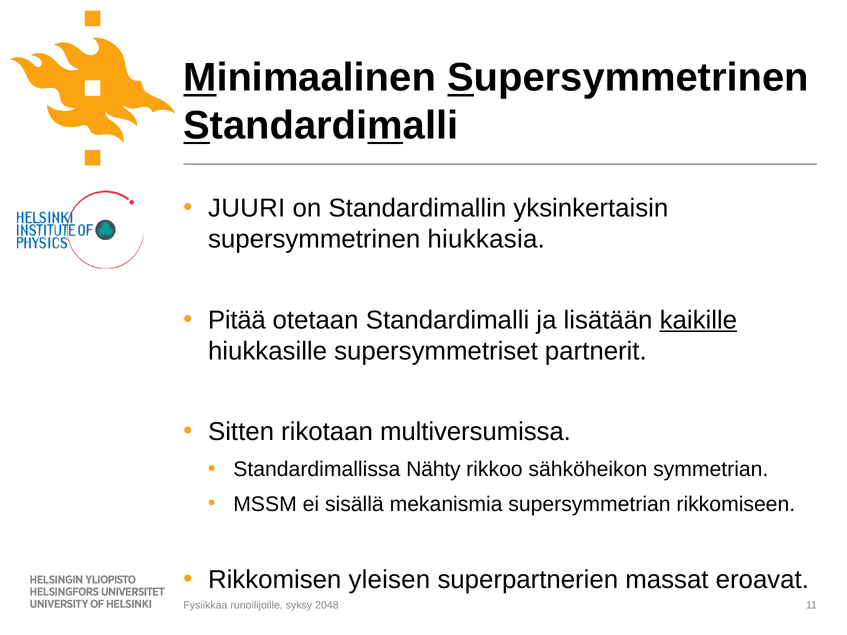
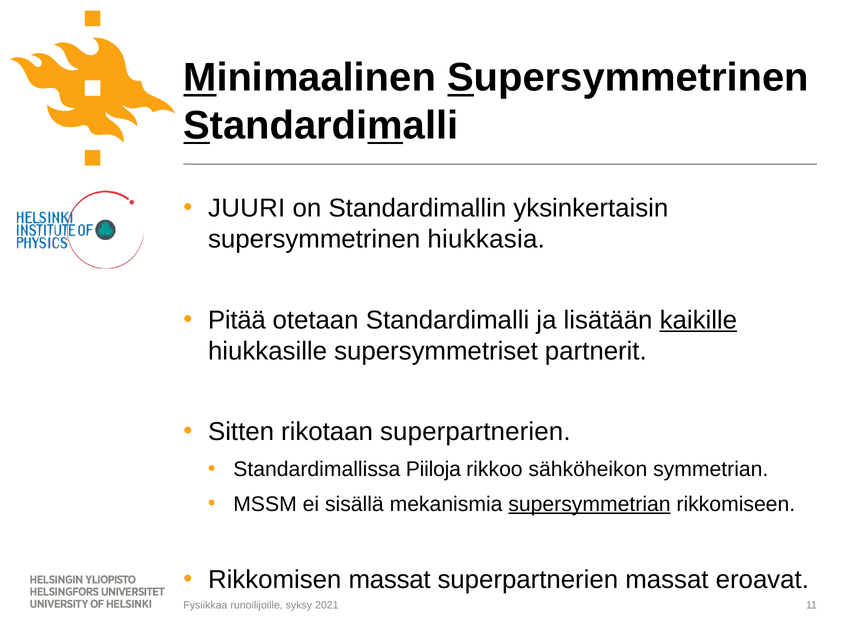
rikotaan multiversumissa: multiversumissa -> superpartnerien
Nähty: Nähty -> Piiloja
supersymmetrian underline: none -> present
Rikkomisen yleisen: yleisen -> massat
2048: 2048 -> 2021
